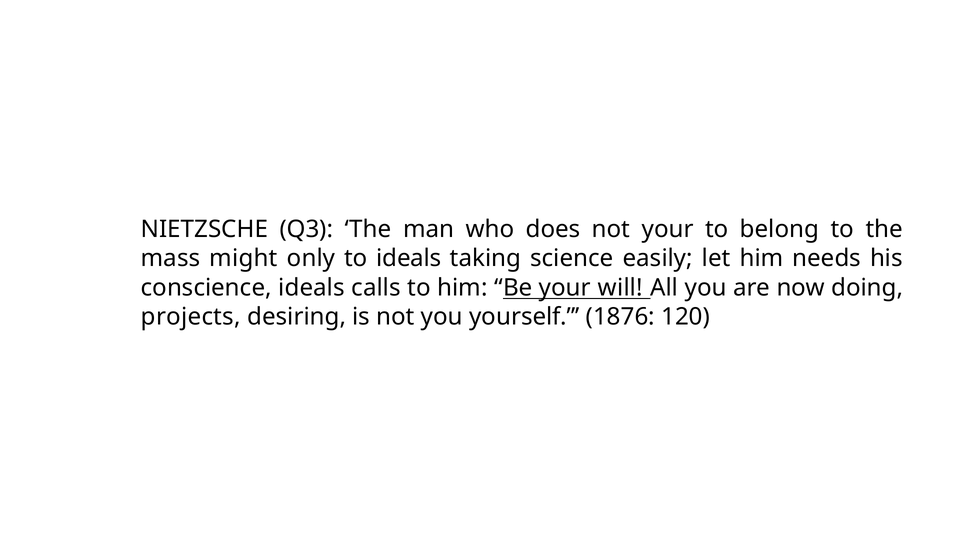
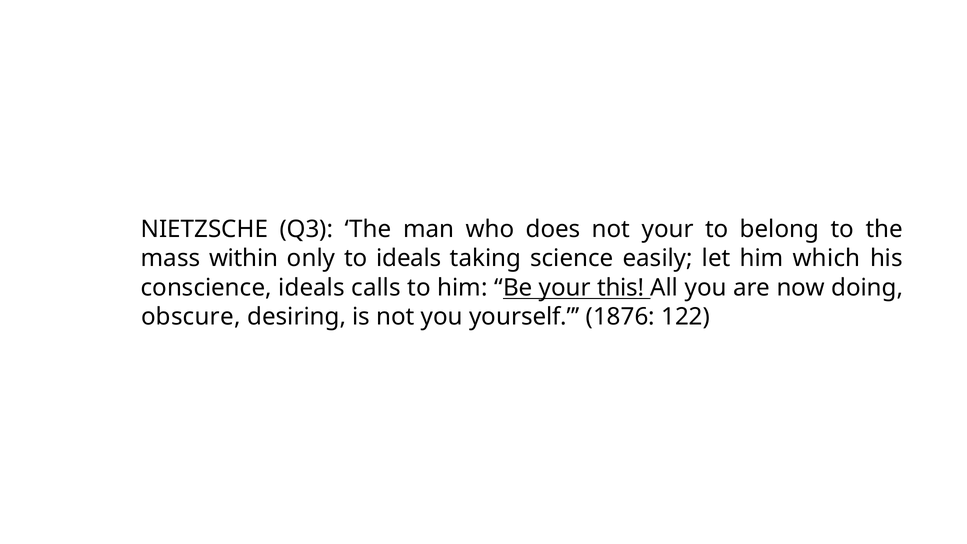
might: might -> within
needs: needs -> which
will: will -> this
projects: projects -> obscure
120: 120 -> 122
